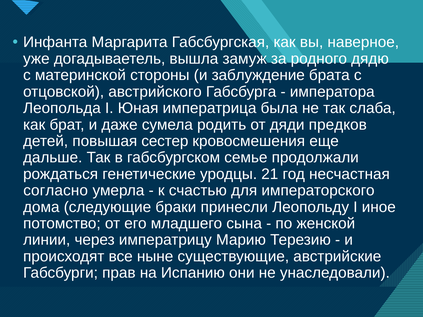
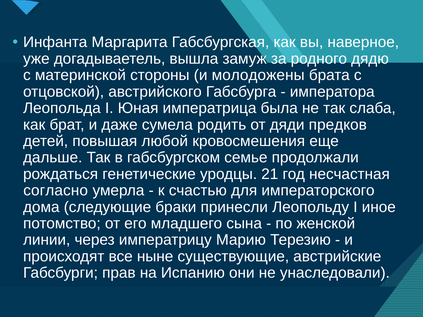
заблуждение: заблуждение -> молодожены
сестер: сестер -> любой
